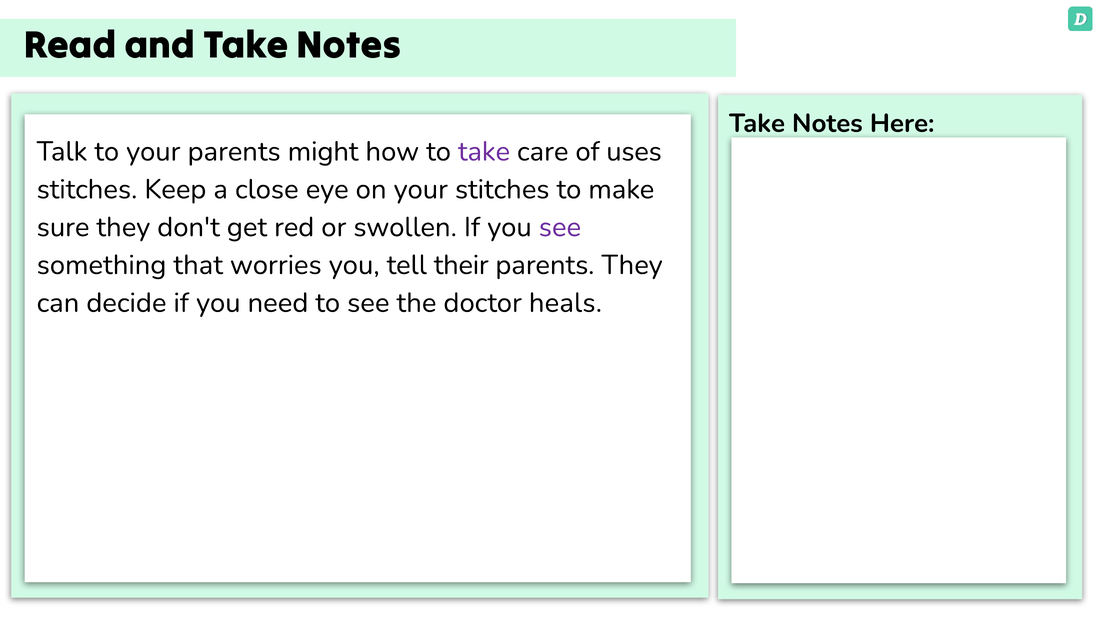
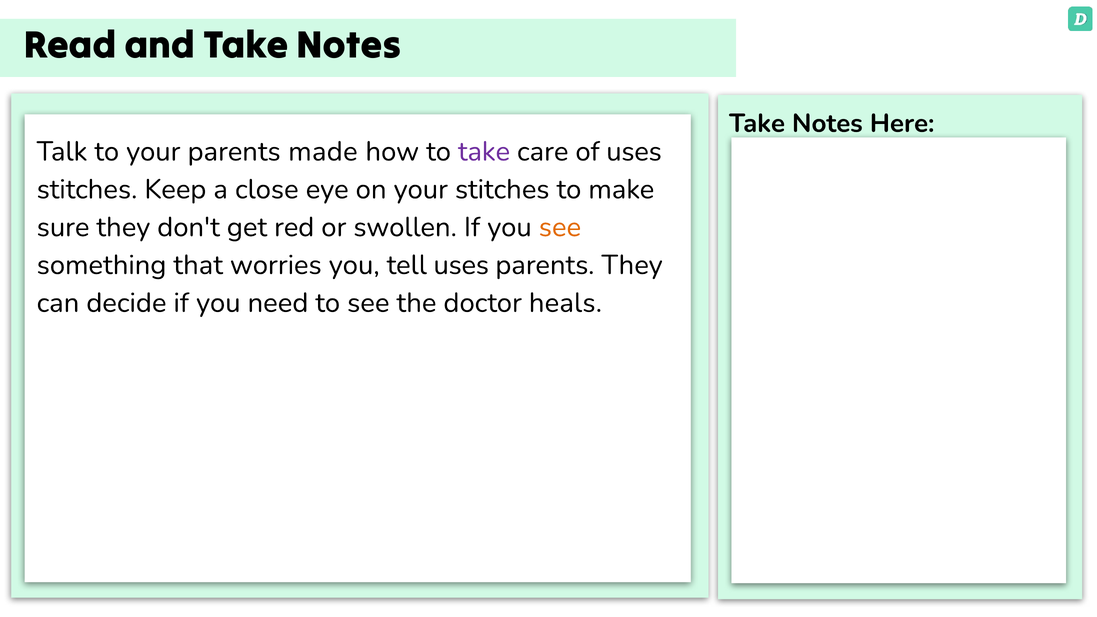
might: might -> made
see at (560, 227) colour: purple -> orange
tell their: their -> uses
